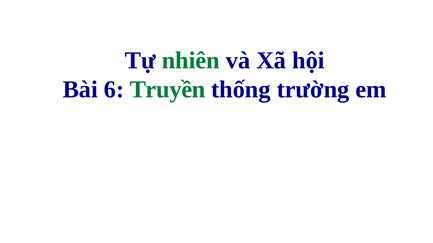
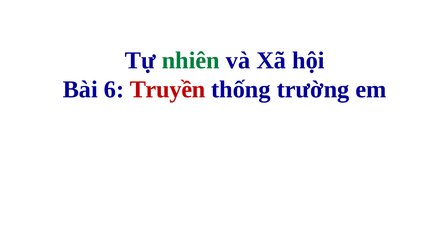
Truyền colour: green -> red
